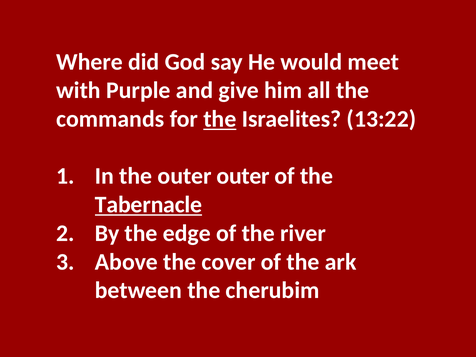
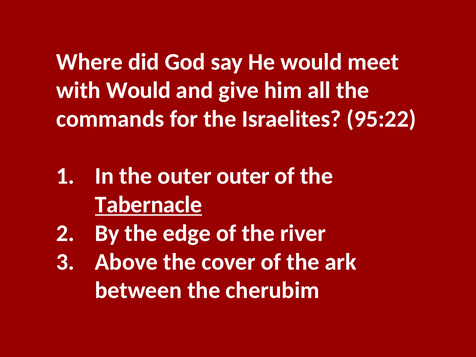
with Purple: Purple -> Would
the at (220, 119) underline: present -> none
13:22: 13:22 -> 95:22
